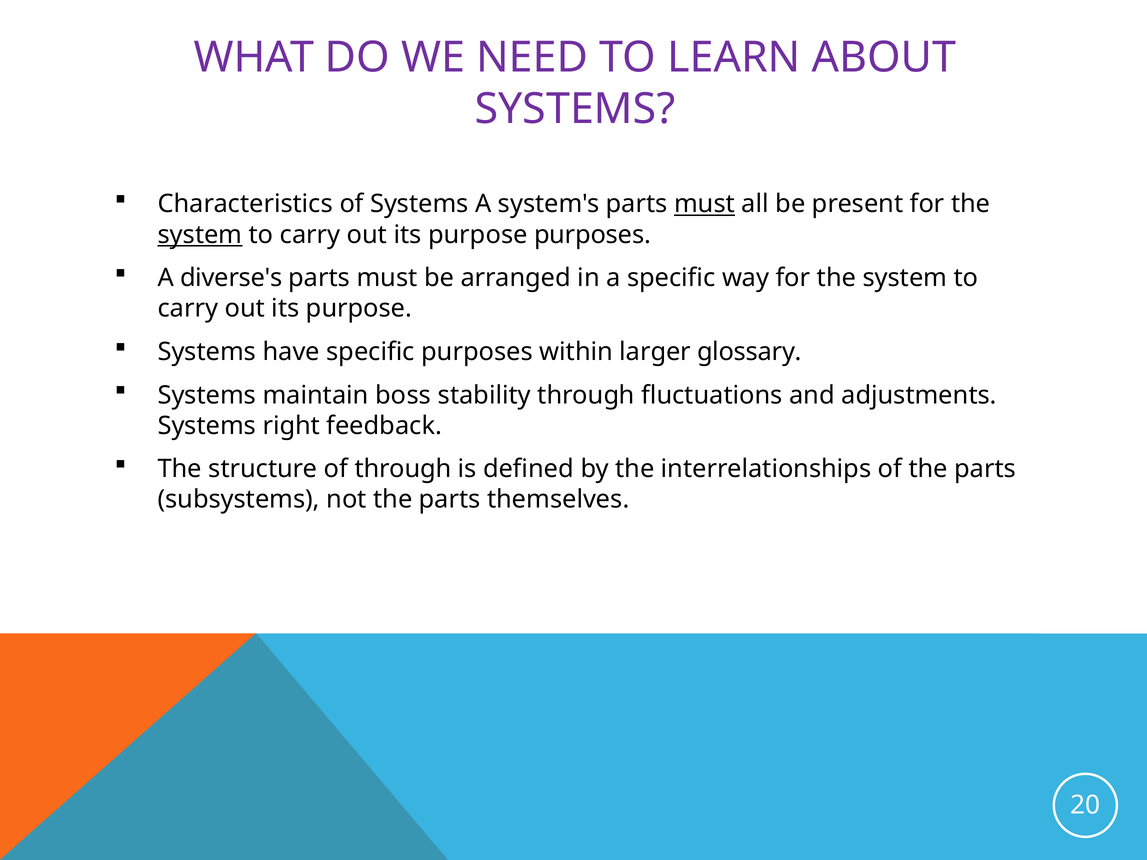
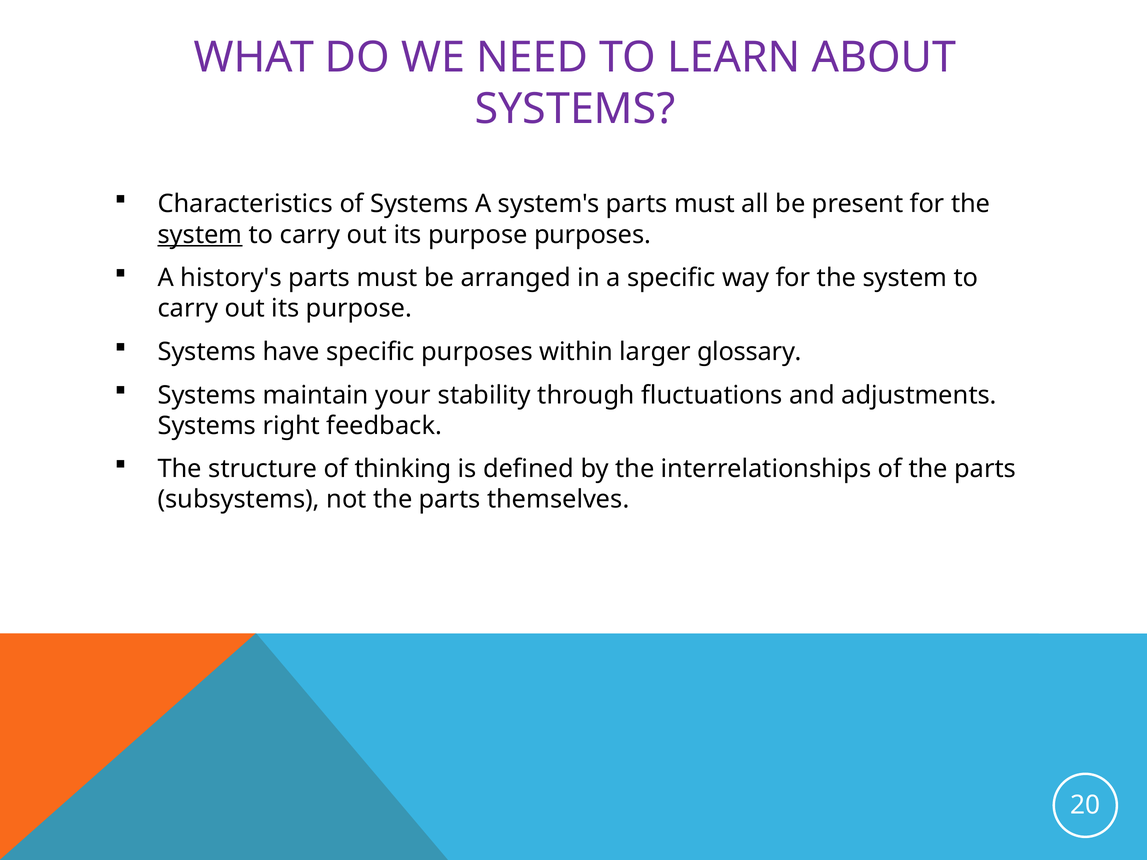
must at (705, 204) underline: present -> none
diverse's: diverse's -> history's
boss: boss -> your
of through: through -> thinking
